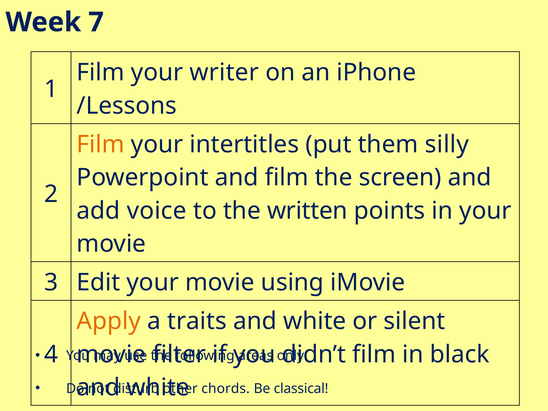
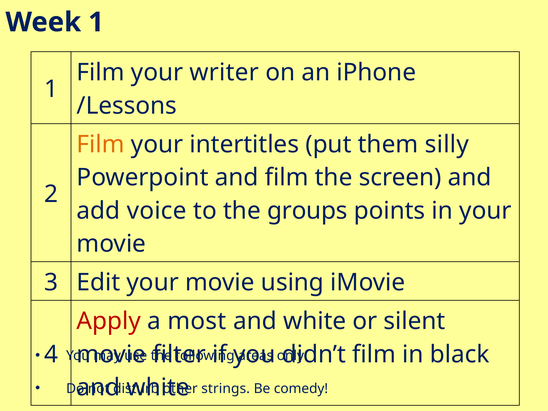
Week 7: 7 -> 1
written: written -> groups
Apply colour: orange -> red
traits: traits -> most
chords: chords -> strings
classical: classical -> comedy
